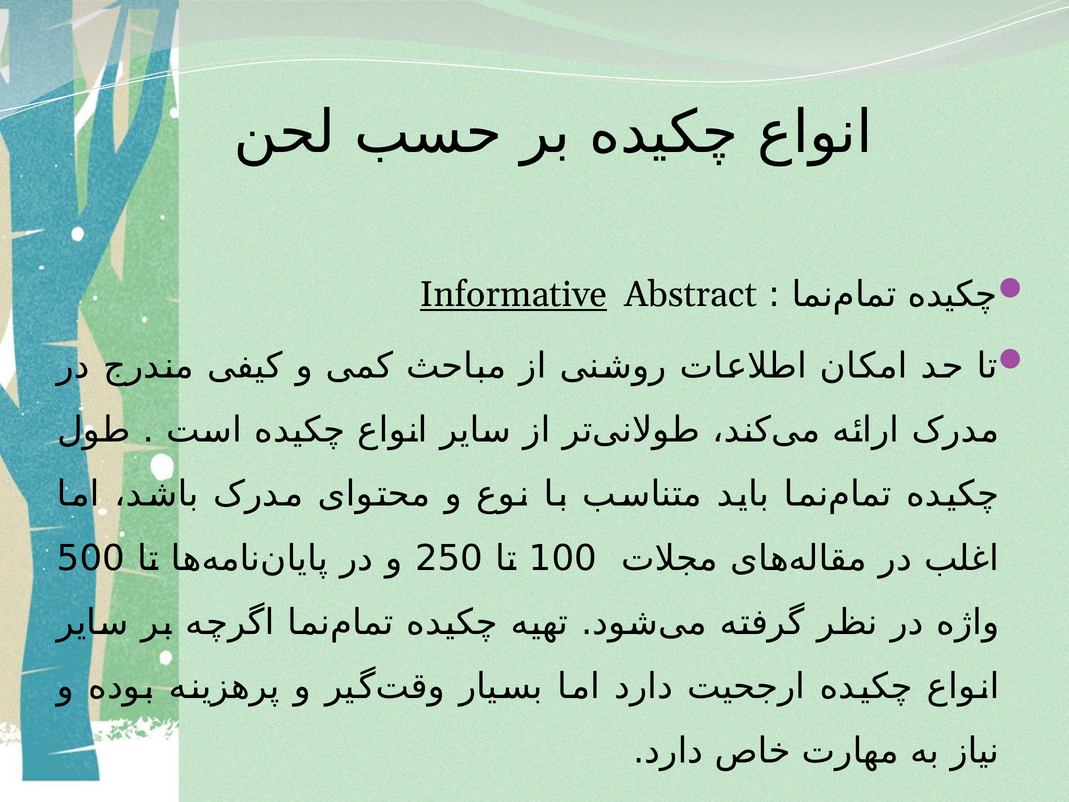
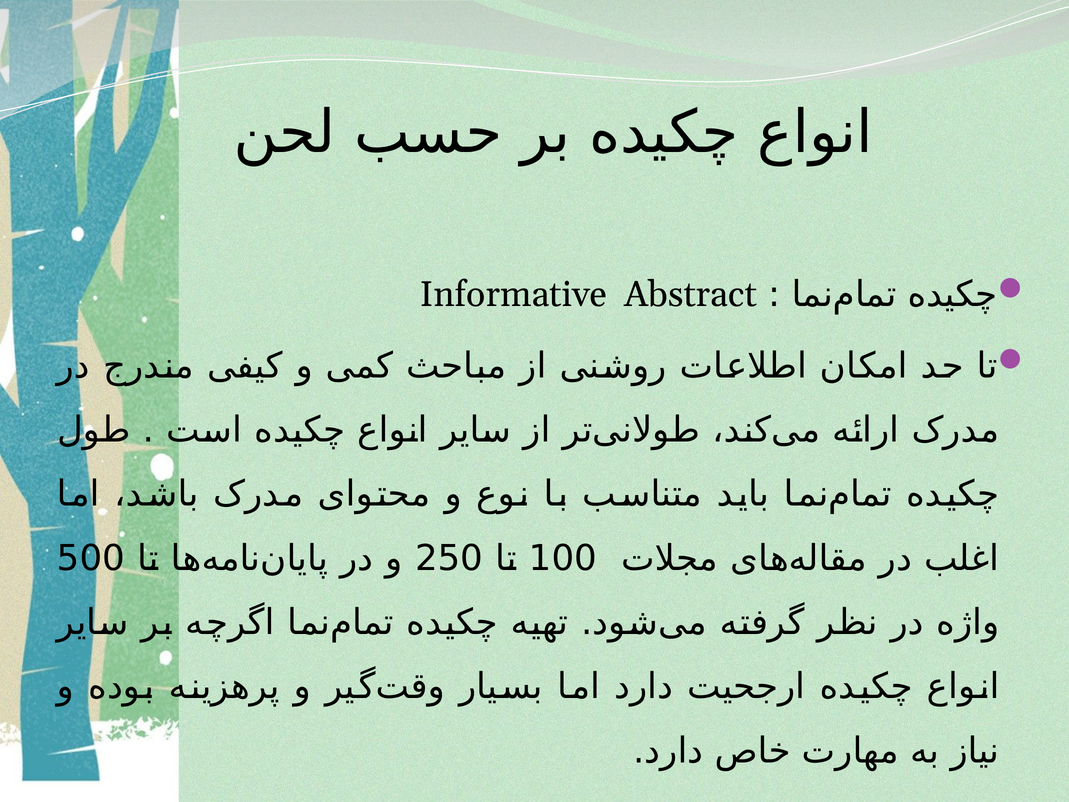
Informative underline: present -> none
